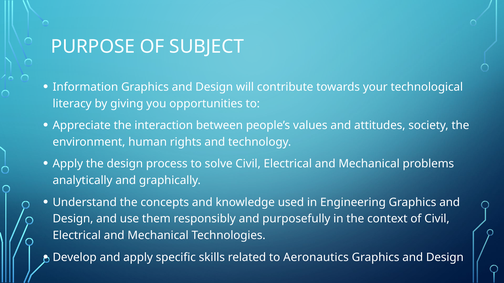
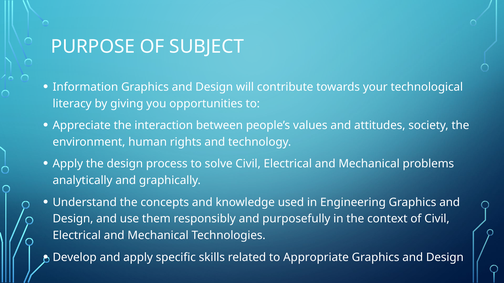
Aeronautics: Aeronautics -> Appropriate
